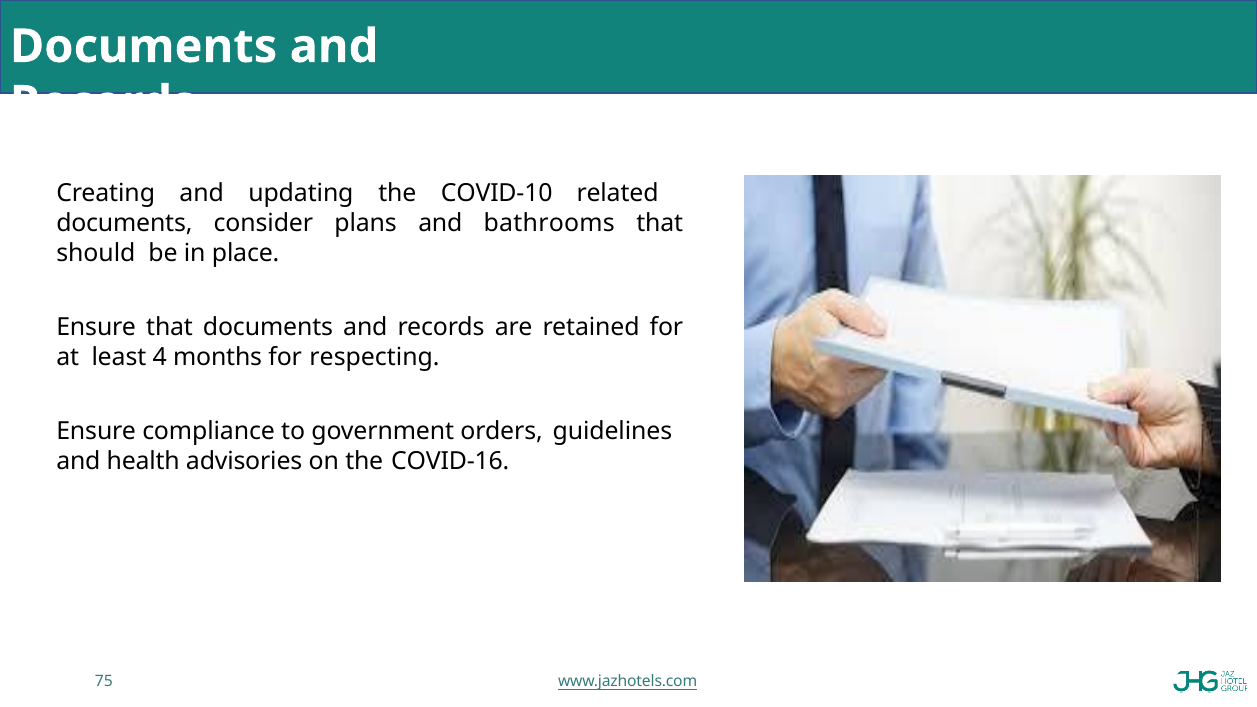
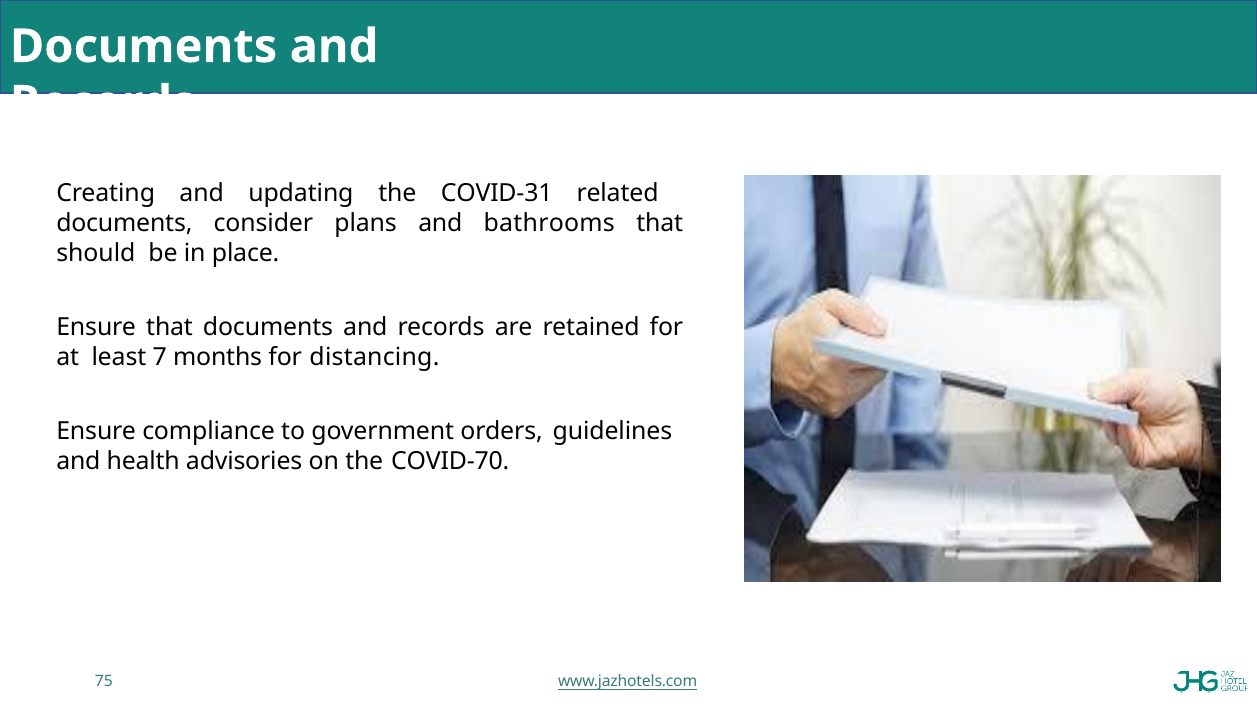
COVID-10: COVID-10 -> COVID-31
4: 4 -> 7
respecting: respecting -> distancing
COVID-16: COVID-16 -> COVID-70
